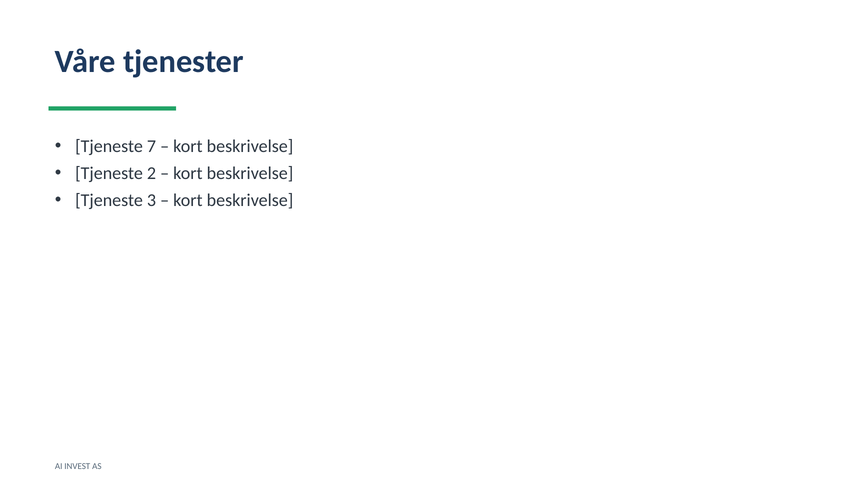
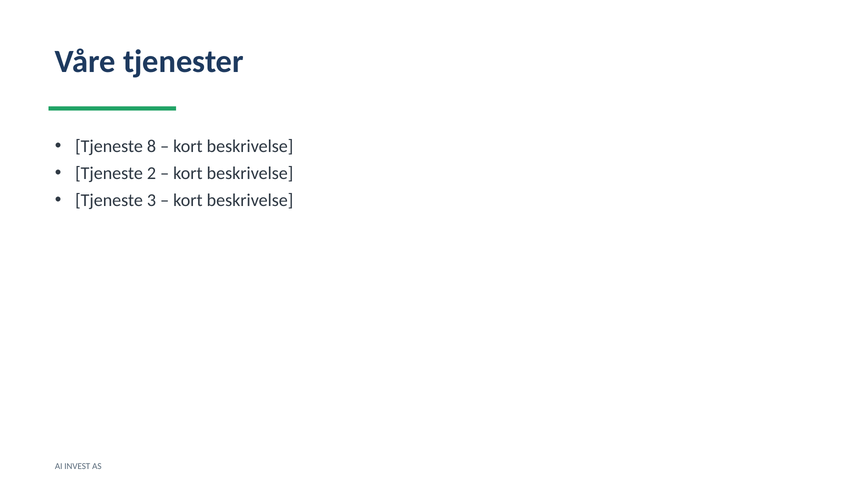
7: 7 -> 8
